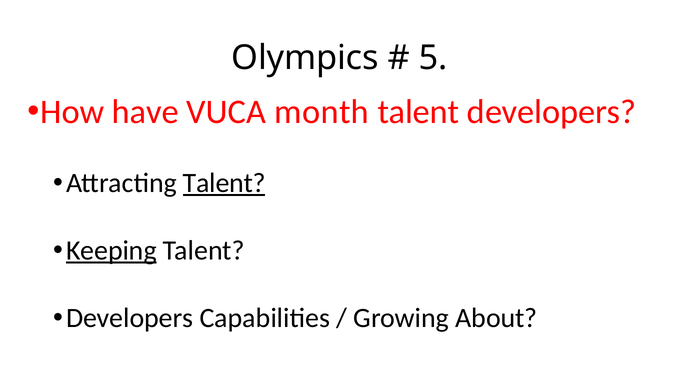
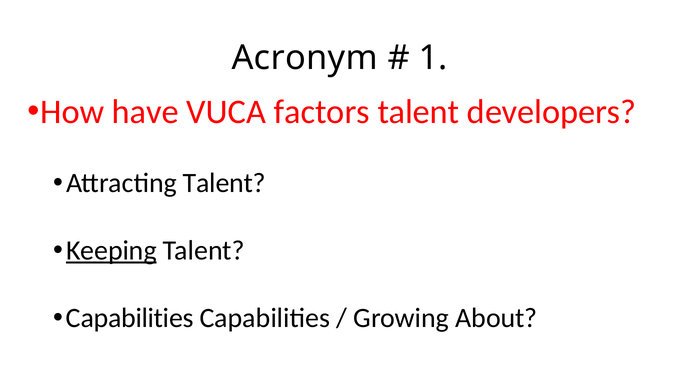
Olympics: Olympics -> Acronym
5: 5 -> 1
month: month -> factors
Talent at (224, 183) underline: present -> none
Developers at (130, 318): Developers -> Capabilities
